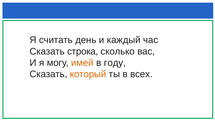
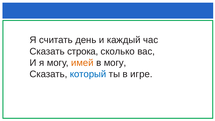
в году: году -> могу
который colour: orange -> blue
всех: всех -> игре
